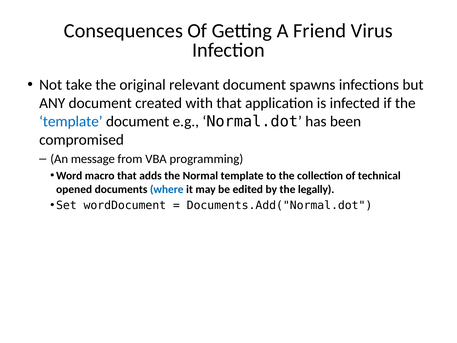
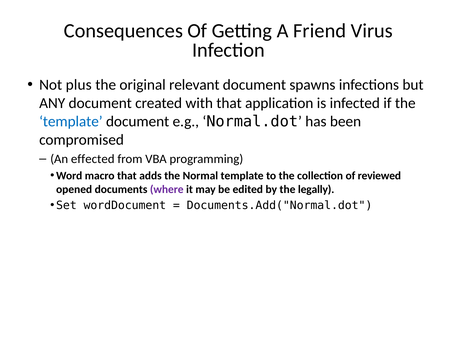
take: take -> plus
message: message -> effected
technical: technical -> reviewed
where colour: blue -> purple
